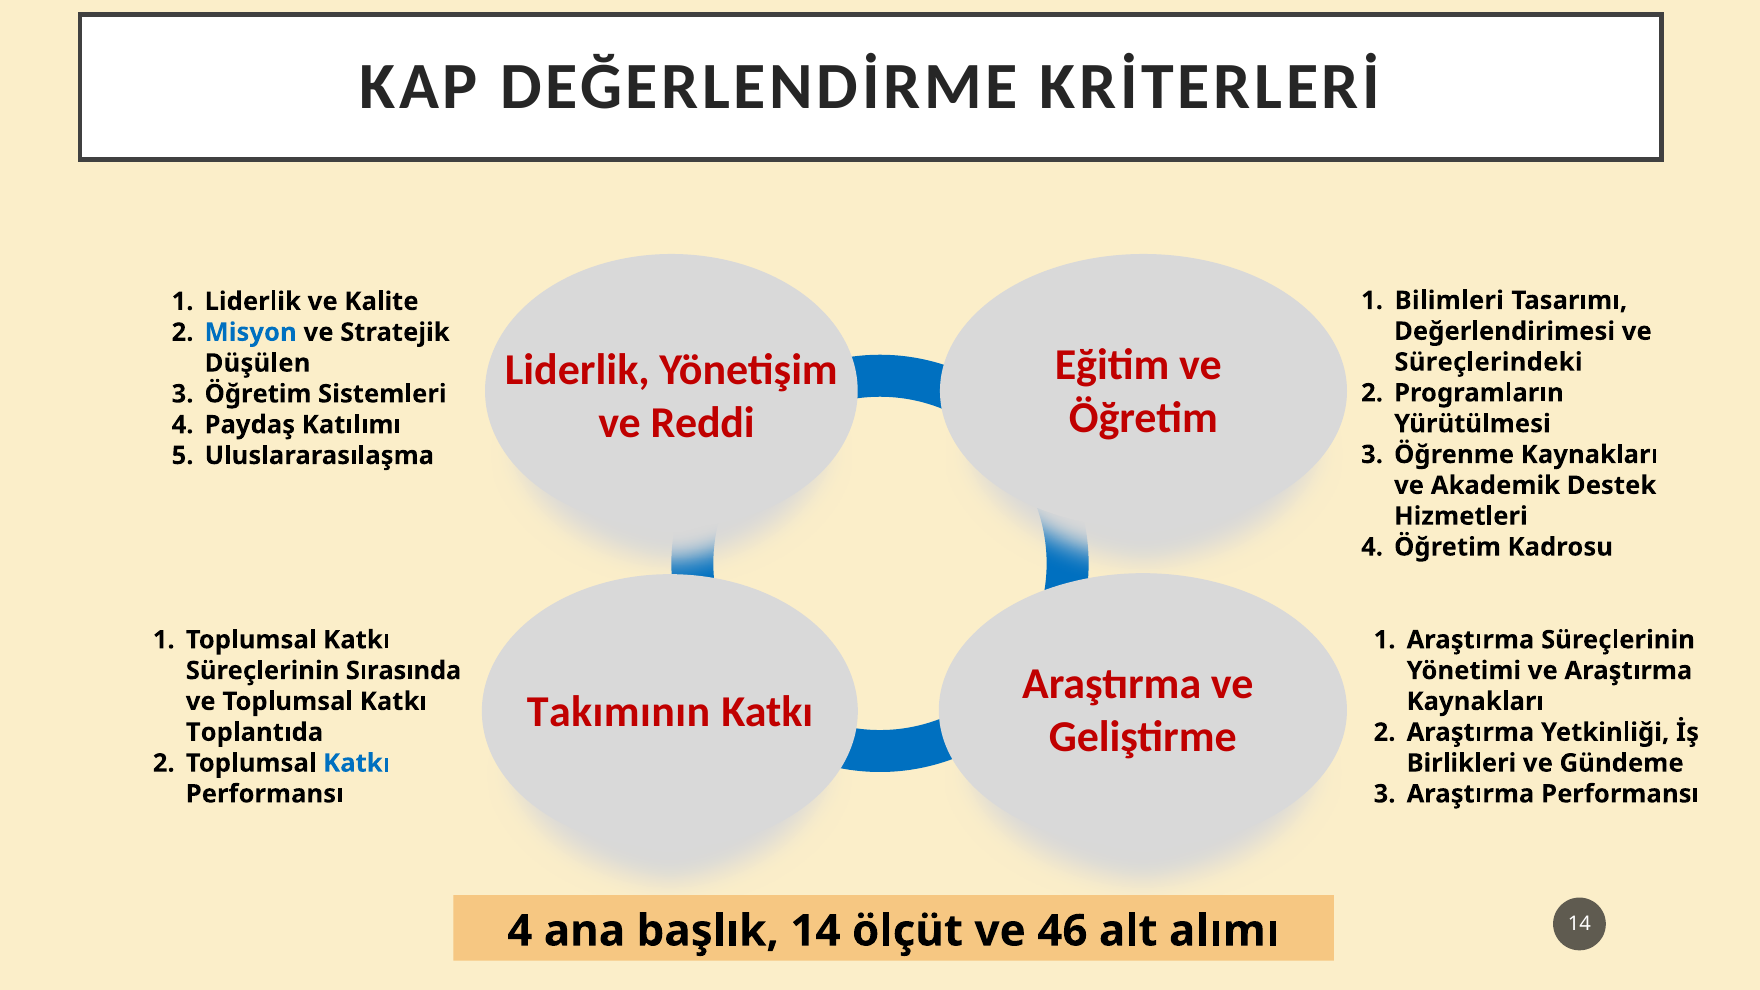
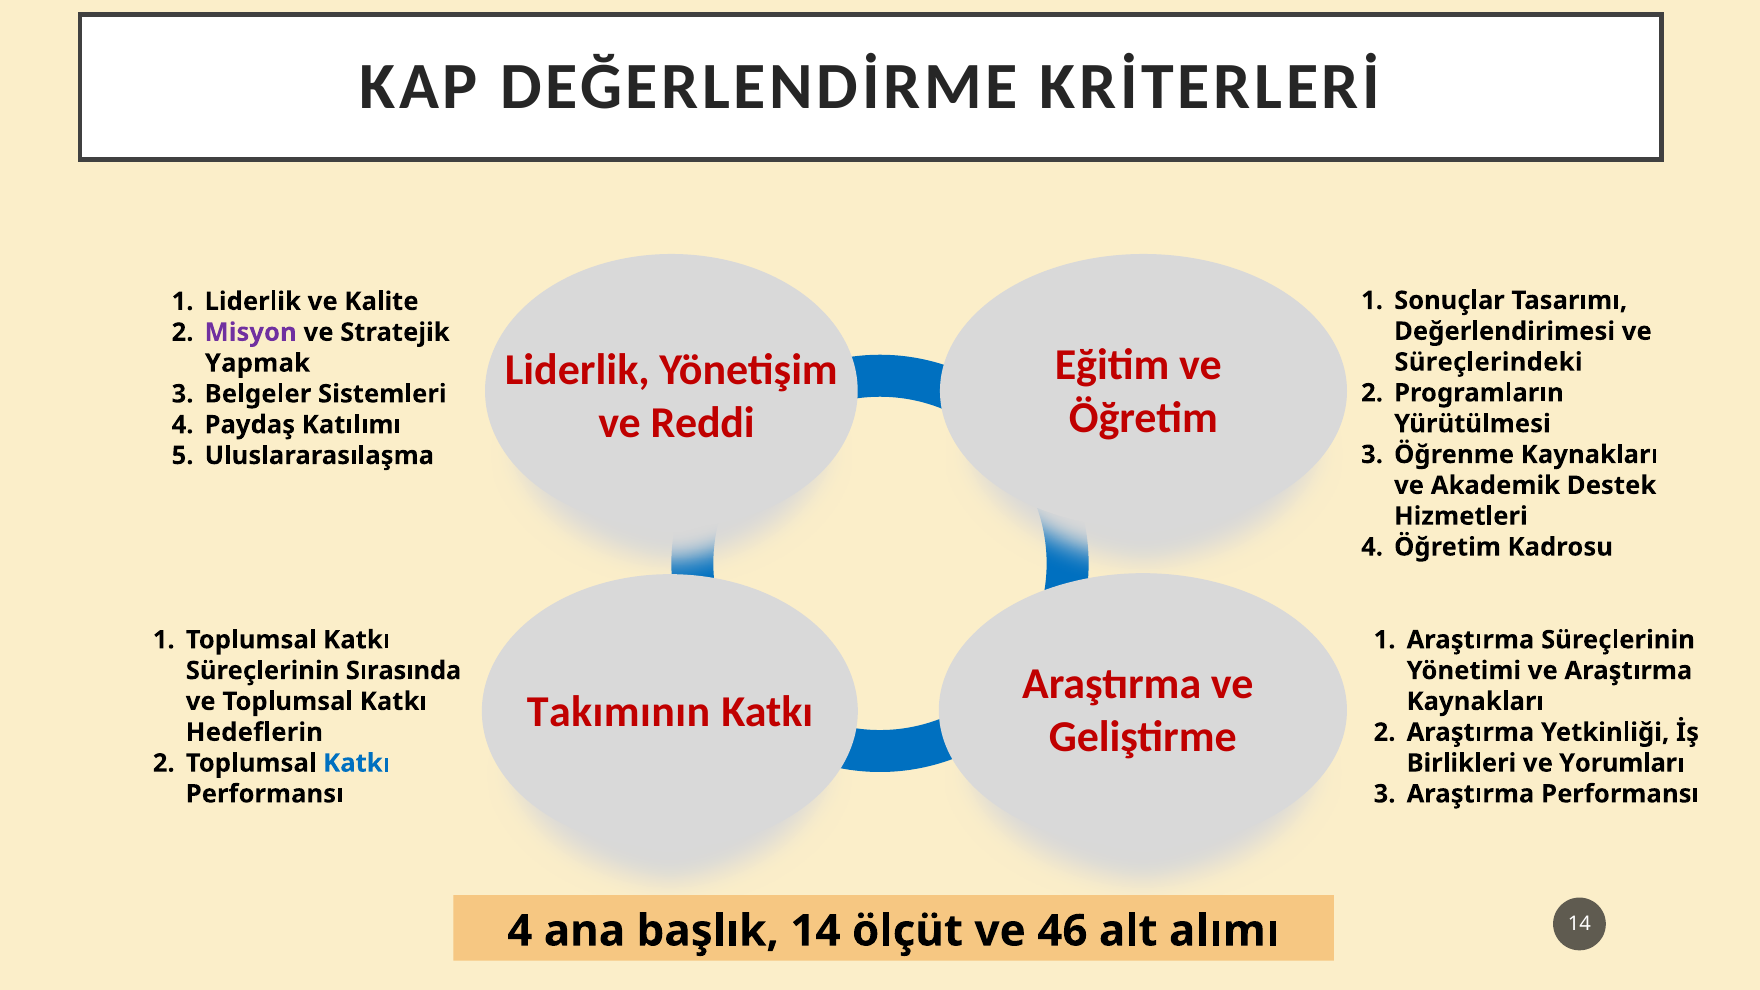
Bilimleri: Bilimleri -> Sonuçlar
Misyon colour: blue -> purple
Düşülen: Düşülen -> Yapmak
Öğretim at (258, 394): Öğretim -> Belgeler
Toplantıda: Toplantıda -> Hedeflerin
Gündeme: Gündeme -> Yorumları
